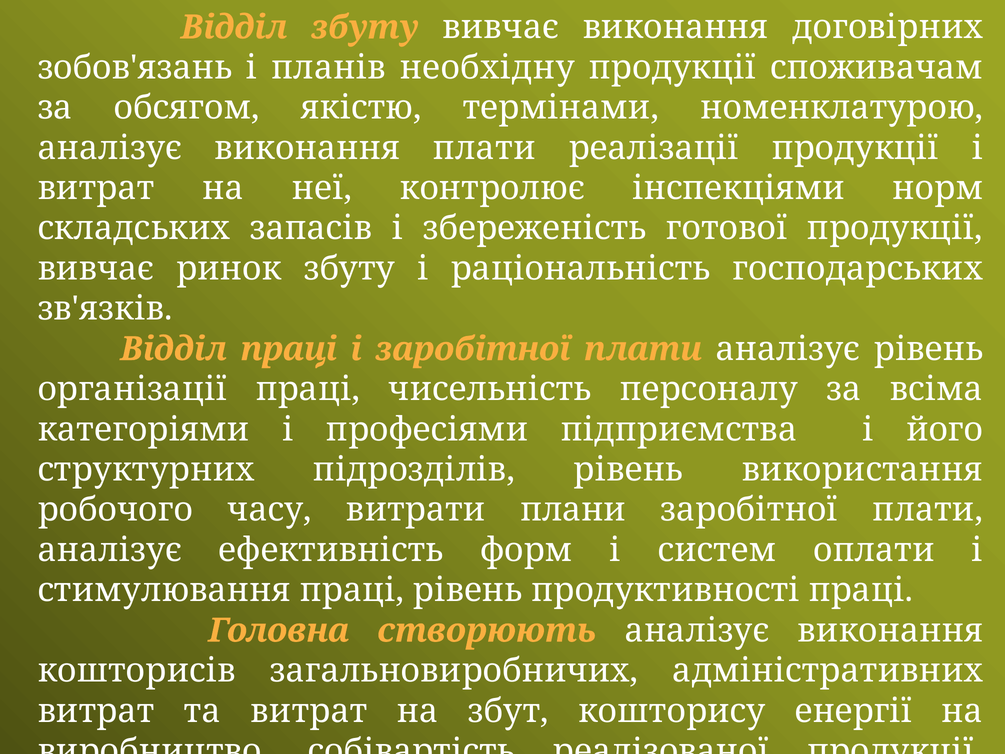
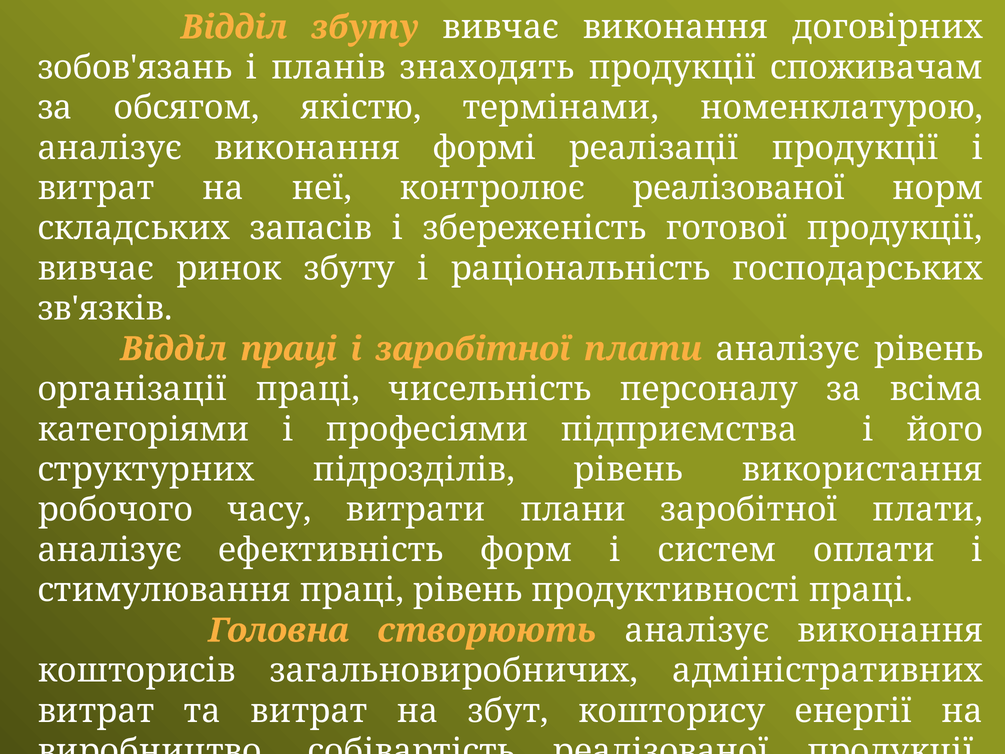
необхідну: необхідну -> знаходять
виконання плати: плати -> формі
контролює інспекціями: інспекціями -> реалізованої
